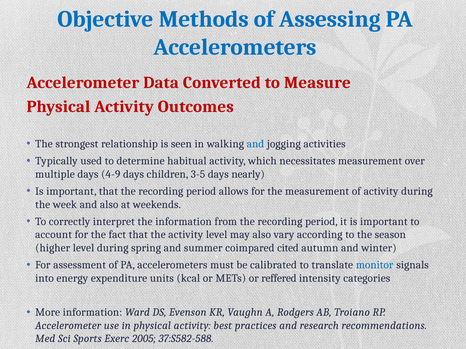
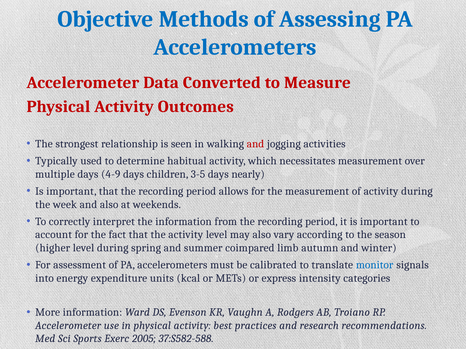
and at (255, 144) colour: blue -> red
cited: cited -> limb
reffered: reffered -> express
